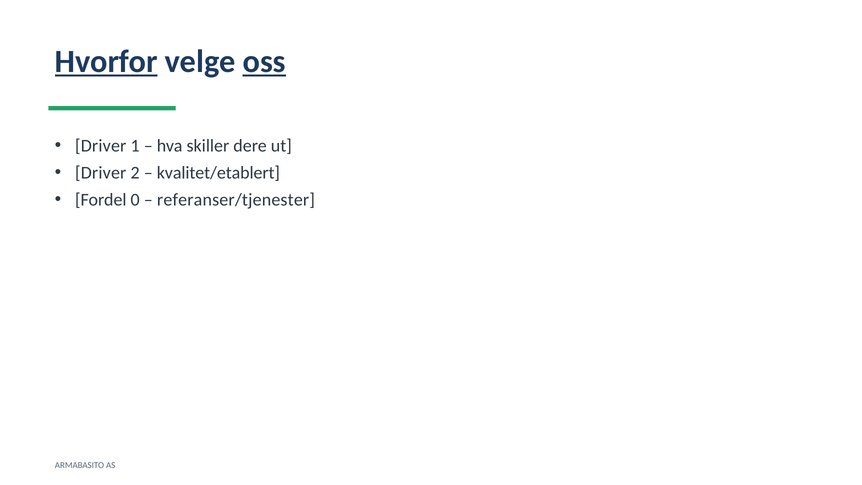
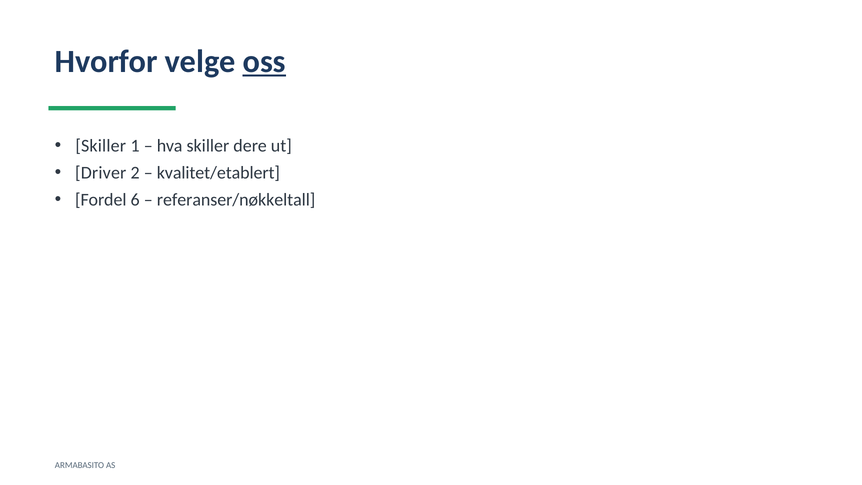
Hvorfor underline: present -> none
Driver at (101, 146): Driver -> Skiller
0: 0 -> 6
referanser/tjenester: referanser/tjenester -> referanser/nøkkeltall
